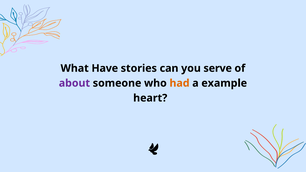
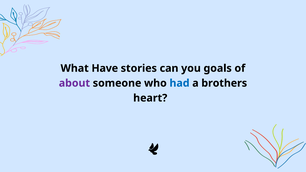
serve: serve -> goals
had colour: orange -> blue
example: example -> brothers
